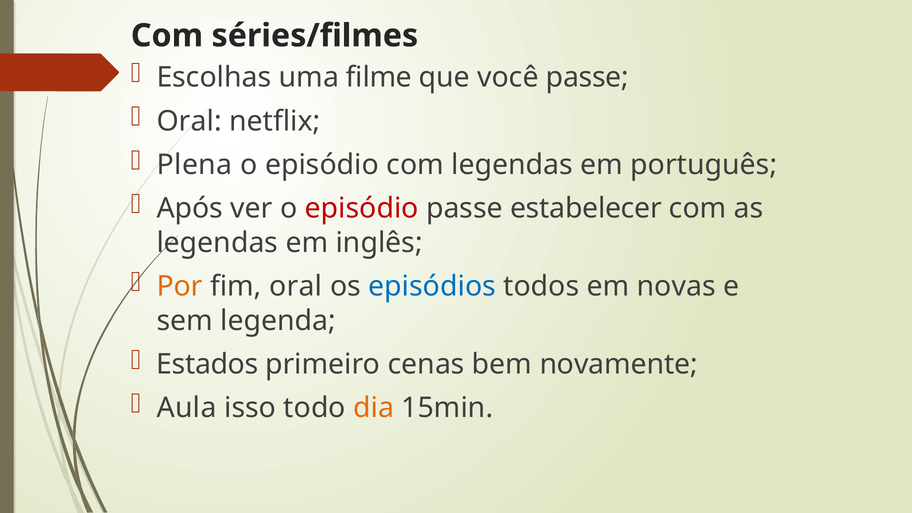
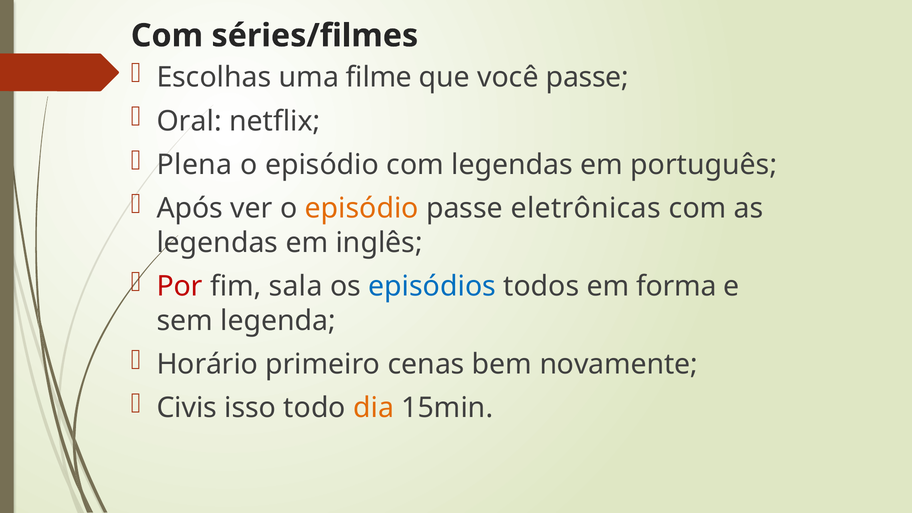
episódio at (362, 209) colour: red -> orange
estabelecer: estabelecer -> eletrônicas
Por colour: orange -> red
fim oral: oral -> sala
novas: novas -> forma
Estados: Estados -> Horário
Aula: Aula -> Civis
